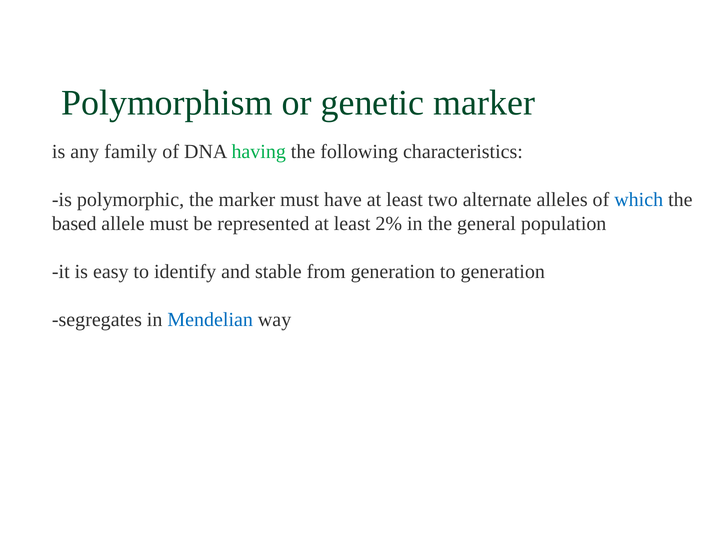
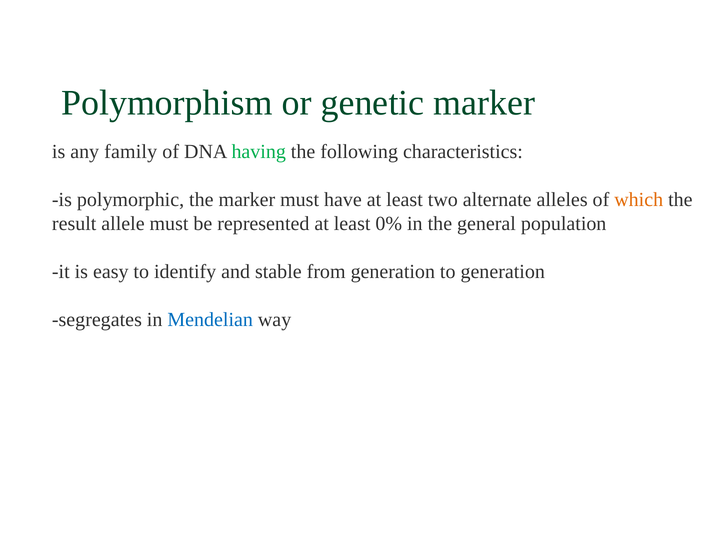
which colour: blue -> orange
based: based -> result
2%: 2% -> 0%
